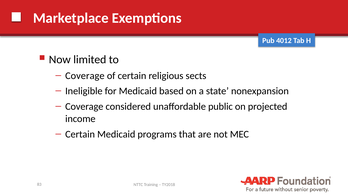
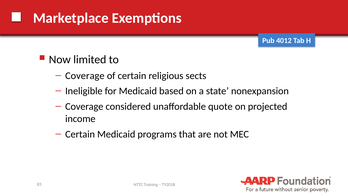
public: public -> quote
